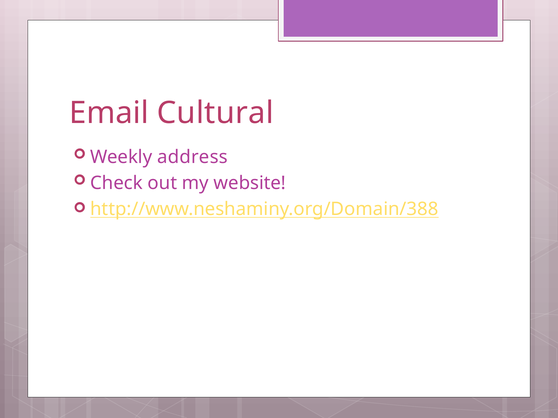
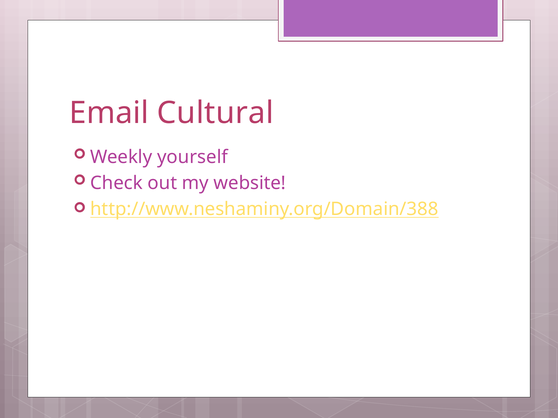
address: address -> yourself
